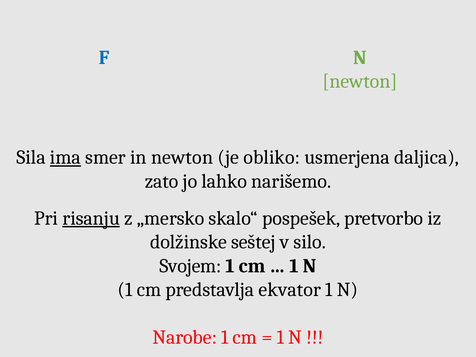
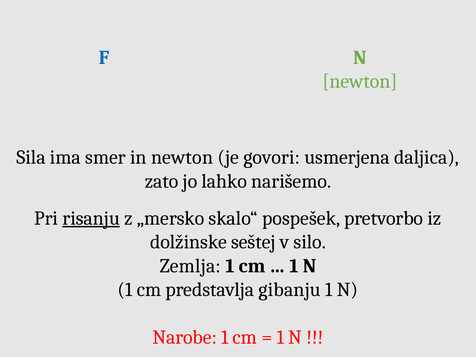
ima underline: present -> none
obliko: obliko -> govori
Svojem: Svojem -> Zemlja
ekvator: ekvator -> gibanju
